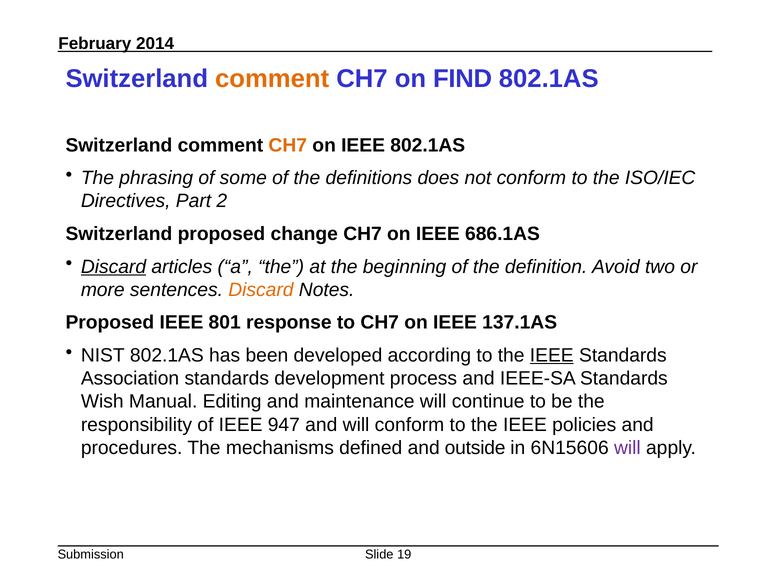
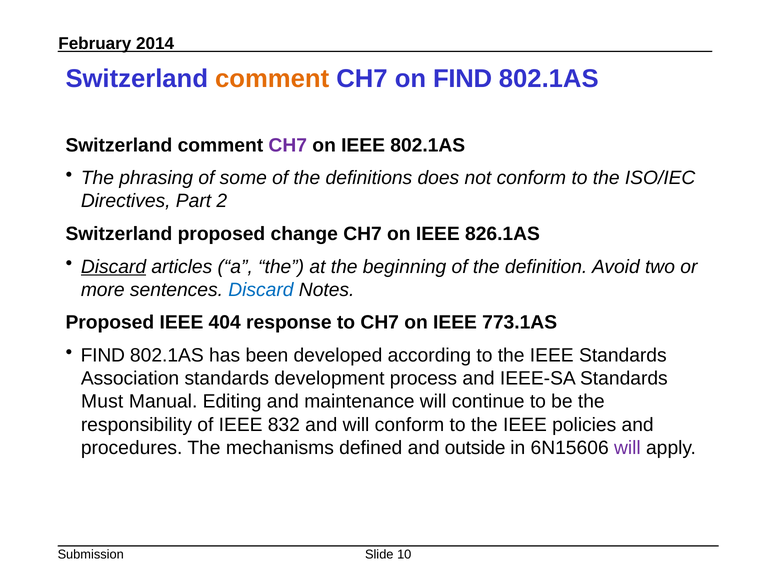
CH7 at (288, 145) colour: orange -> purple
686.1AS: 686.1AS -> 826.1AS
Discard at (261, 290) colour: orange -> blue
801: 801 -> 404
137.1AS: 137.1AS -> 773.1AS
NIST at (103, 355): NIST -> FIND
IEEE at (552, 355) underline: present -> none
Wish: Wish -> Must
947: 947 -> 832
19: 19 -> 10
